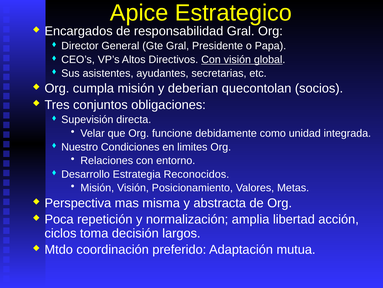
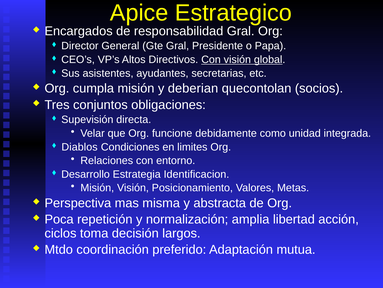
Nuestro: Nuestro -> Diablos
Reconocidos: Reconocidos -> Identificacion
